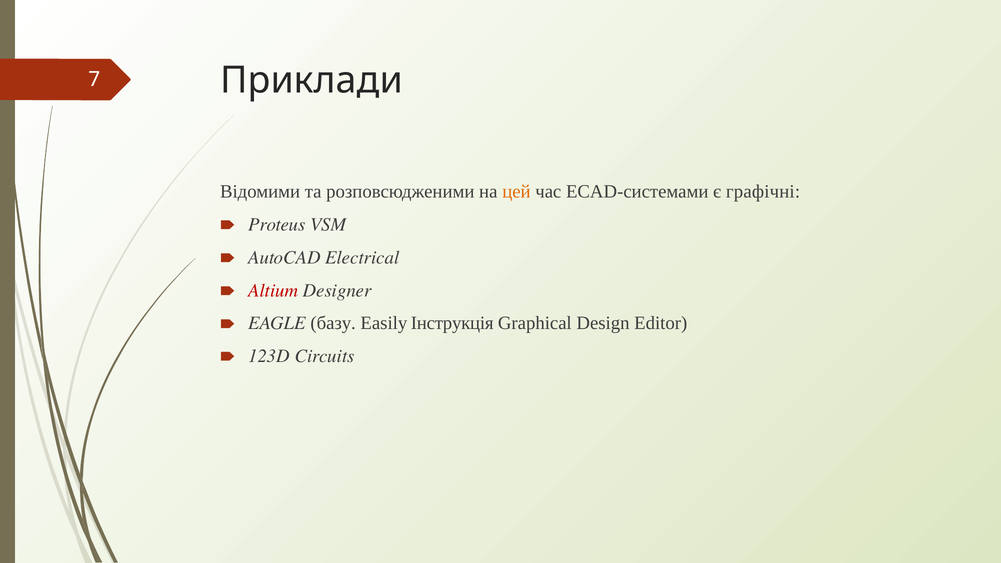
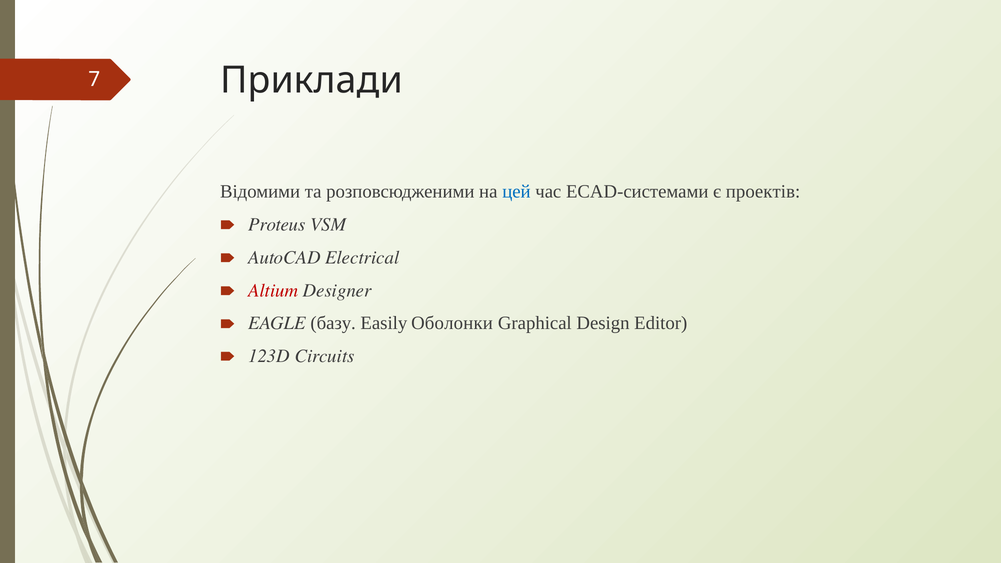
цей colour: orange -> blue
графічні: графічні -> проектів
Інструкція: Інструкція -> Оболонки
